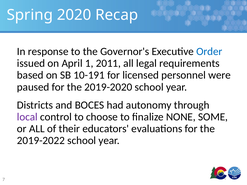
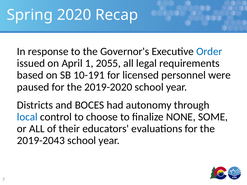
2011: 2011 -> 2055
local colour: purple -> blue
2019-2022: 2019-2022 -> 2019-2043
